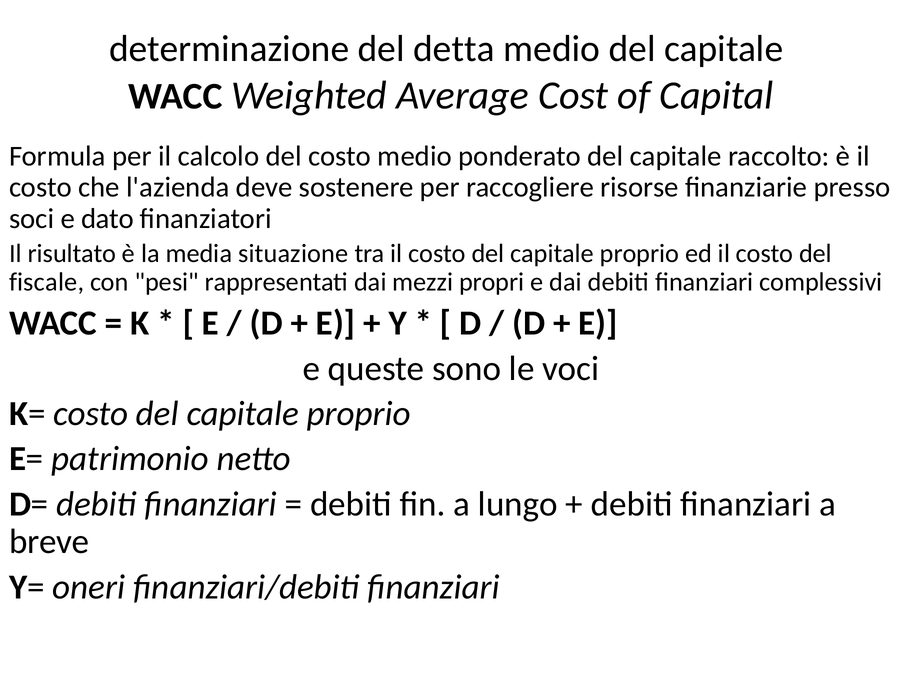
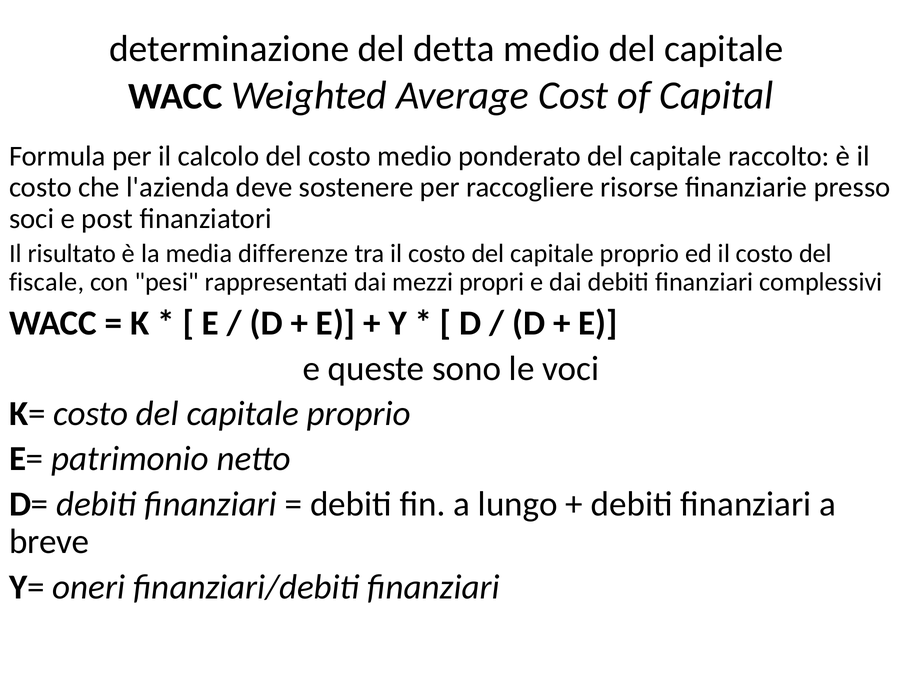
dato: dato -> post
situazione: situazione -> differenze
